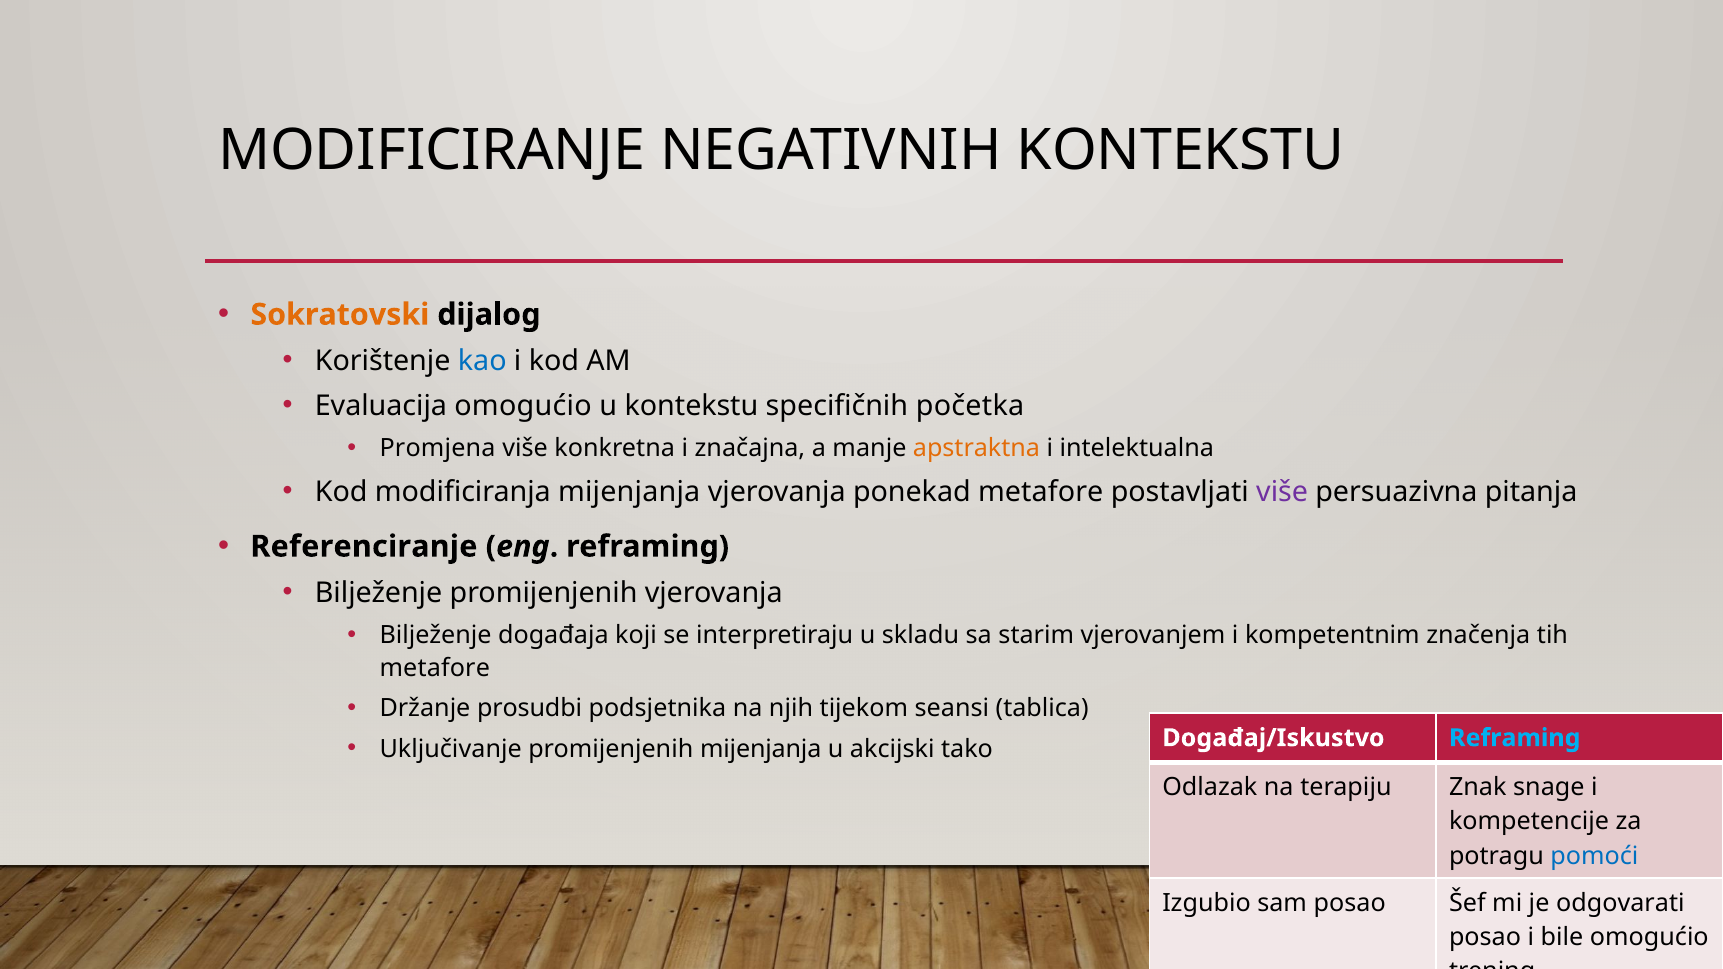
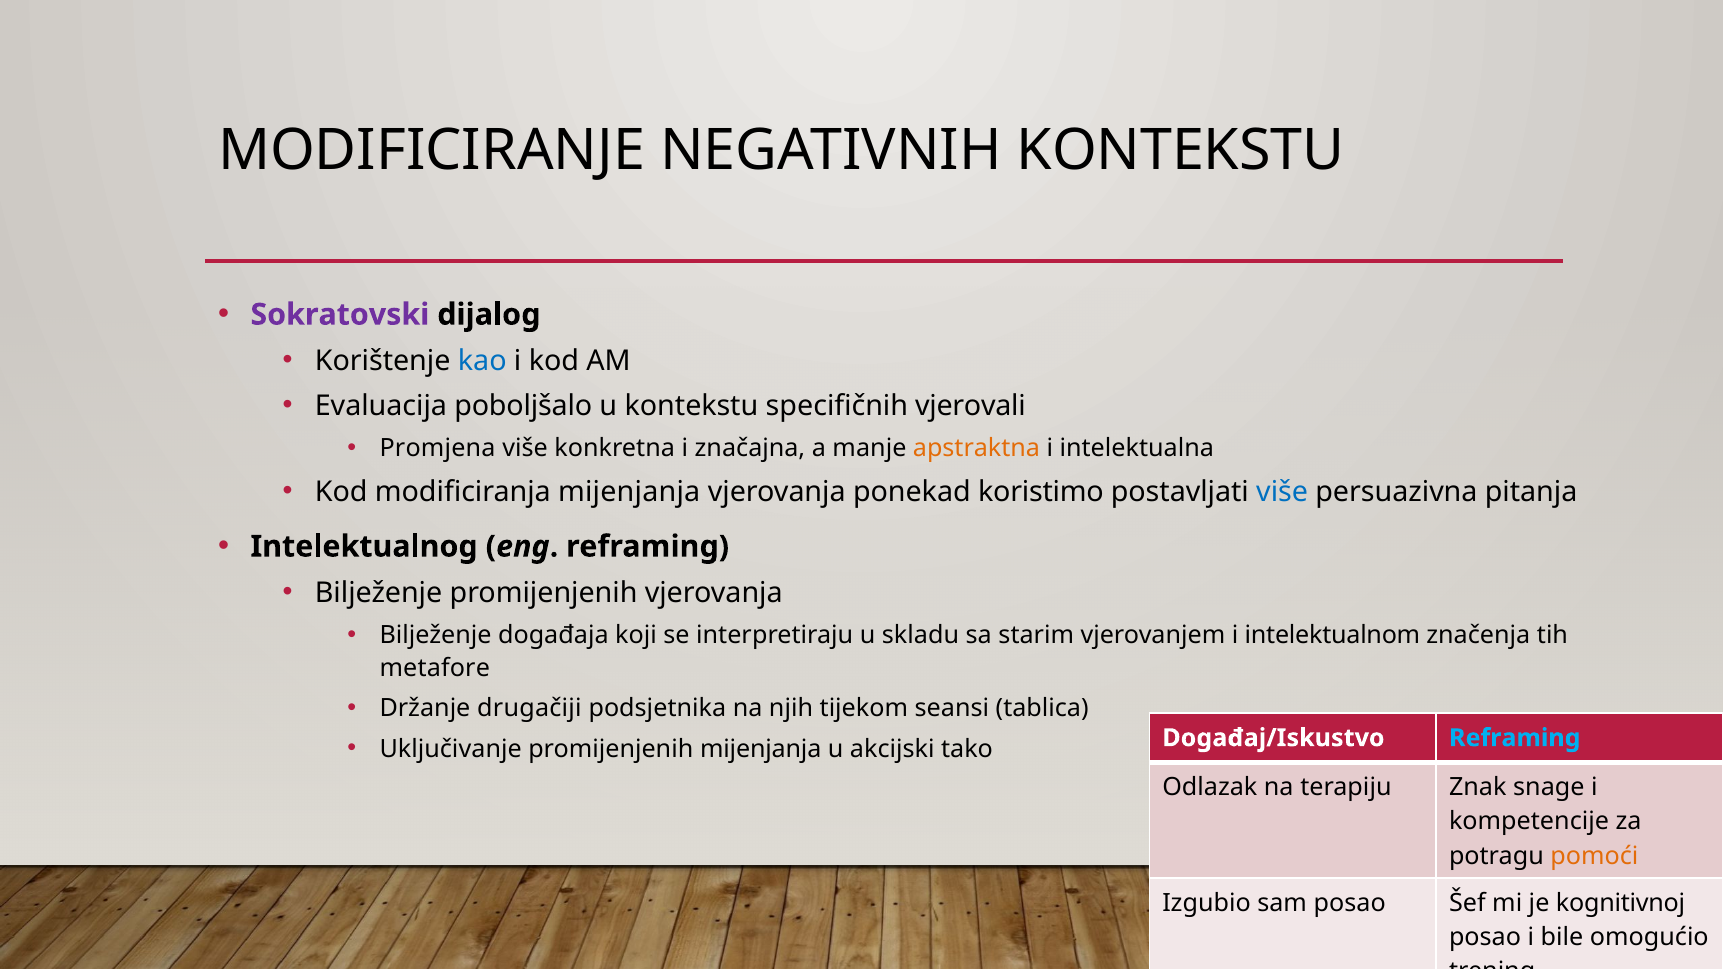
Sokratovski colour: orange -> purple
Evaluacija omogućio: omogućio -> poboljšalo
početka: početka -> vjerovali
ponekad metafore: metafore -> koristimo
više at (1282, 492) colour: purple -> blue
Referenciranje: Referenciranje -> Intelektualnog
kompetentnim: kompetentnim -> intelektualnom
prosudbi: prosudbi -> drugačiji
pomoći colour: blue -> orange
odgovarati: odgovarati -> kognitivnoj
